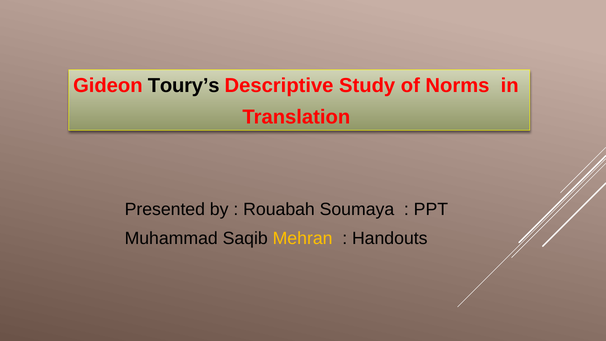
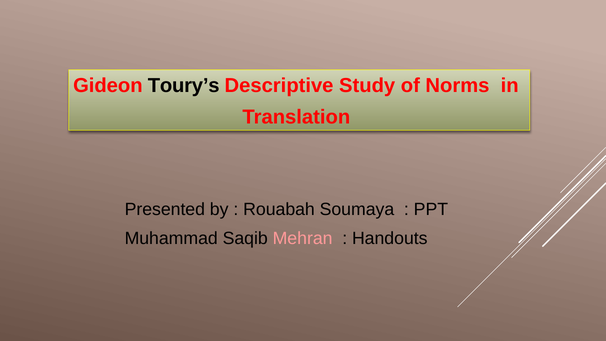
Mehran colour: yellow -> pink
